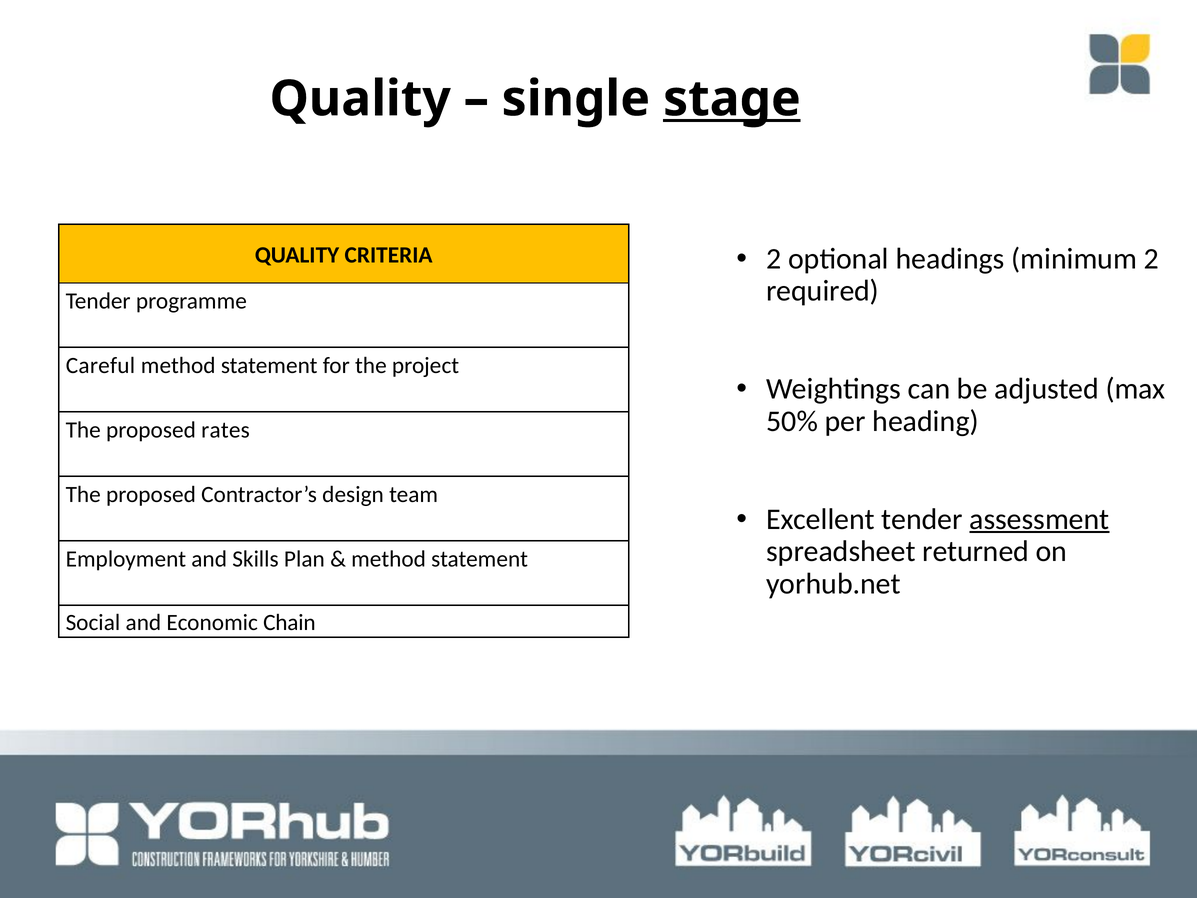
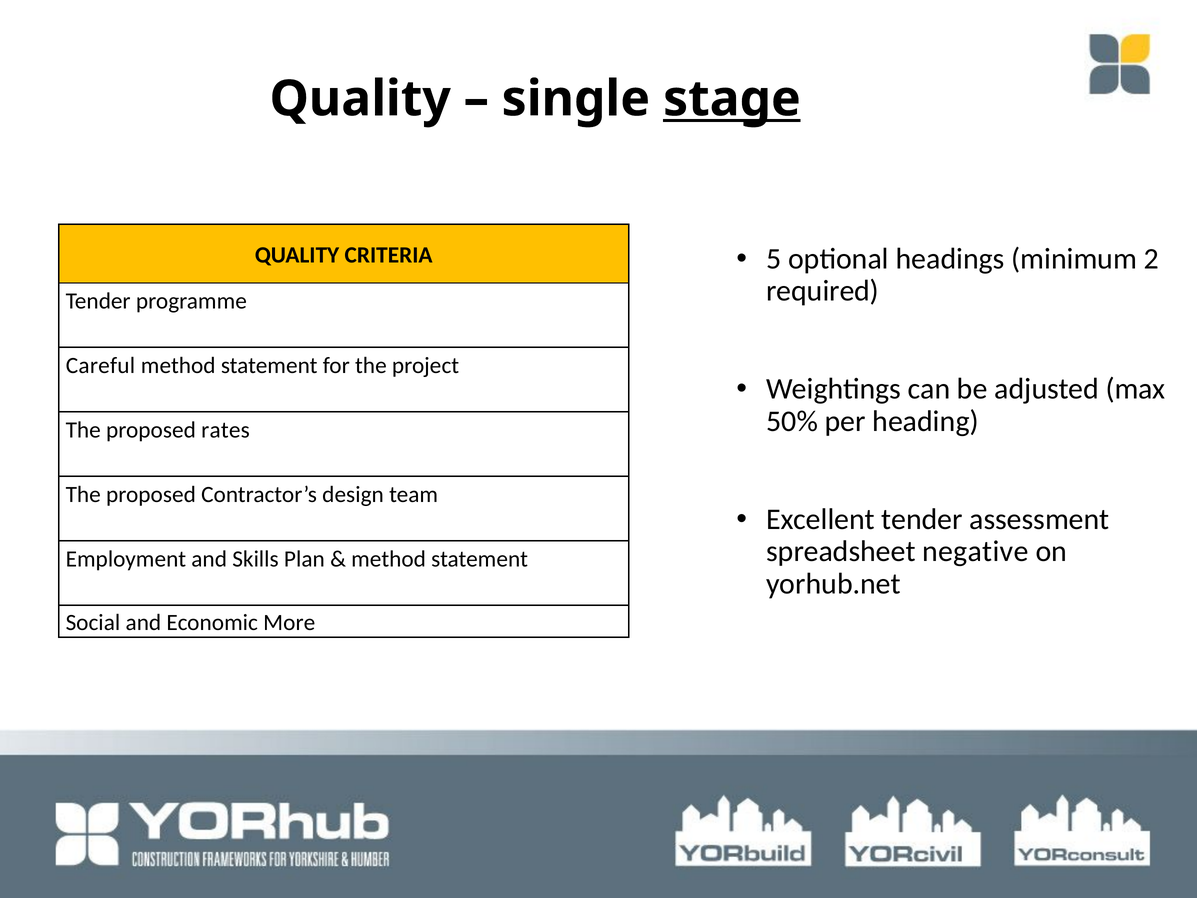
2 at (774, 259): 2 -> 5
assessment underline: present -> none
returned: returned -> negative
Chain: Chain -> More
